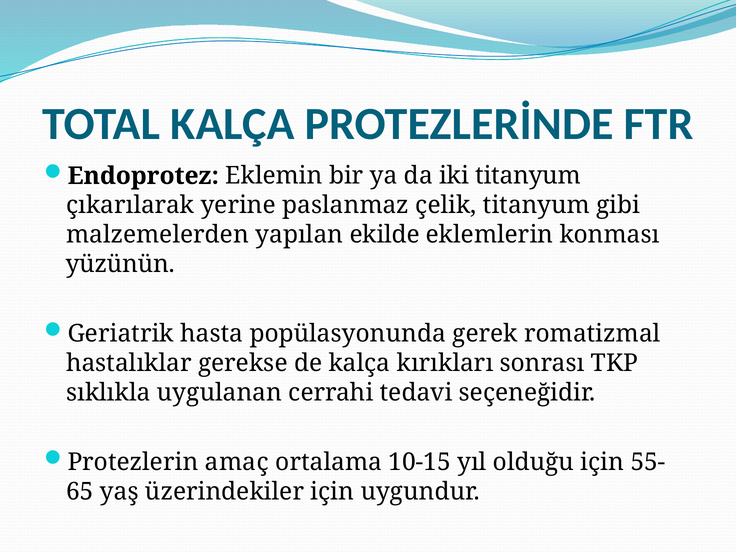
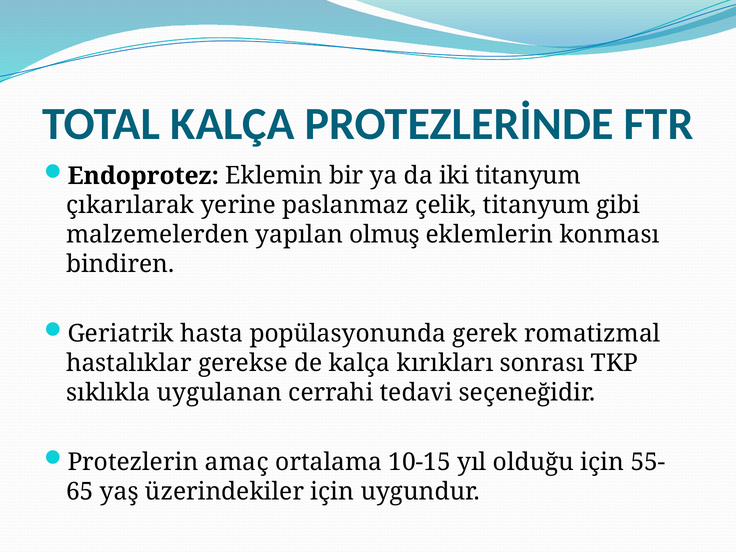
ekilde: ekilde -> olmuş
yüzünün: yüzünün -> bindiren
